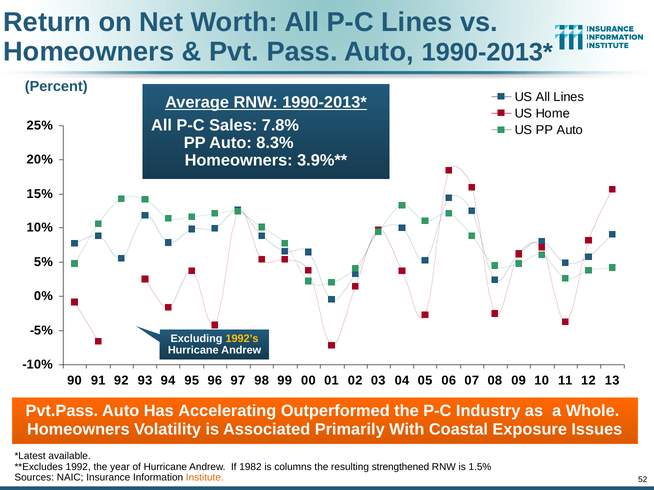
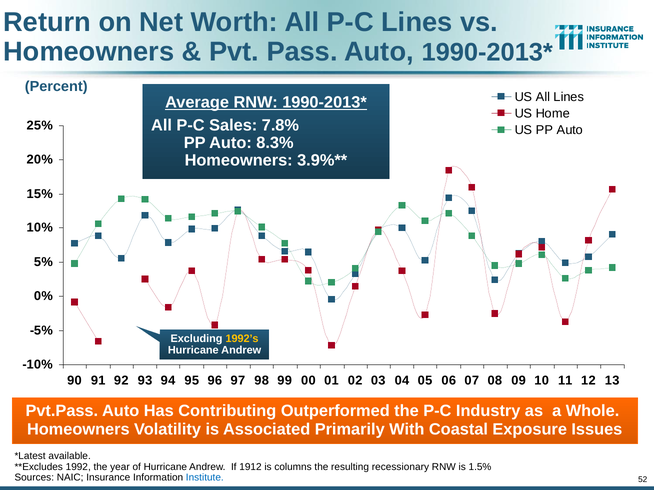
Accelerating: Accelerating -> Contributing
1982: 1982 -> 1912
strengthened: strengthened -> recessionary
Institute colour: orange -> blue
